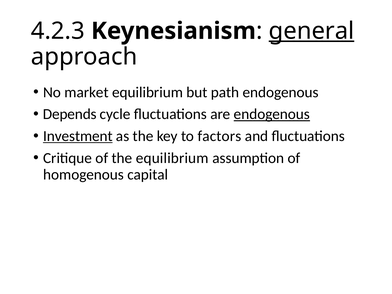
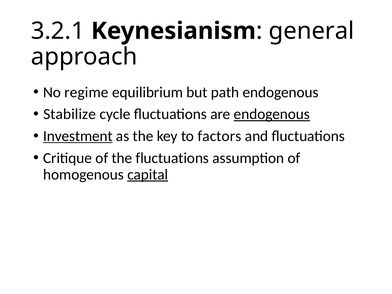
4.2.3: 4.2.3 -> 3.2.1
general underline: present -> none
market: market -> regime
Depends: Depends -> Stabilize
the equilibrium: equilibrium -> fluctuations
capital underline: none -> present
